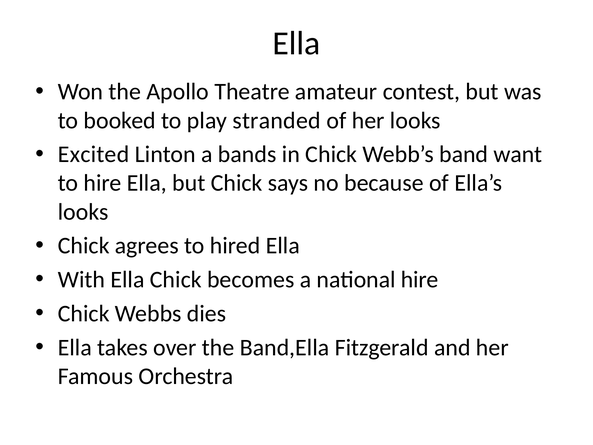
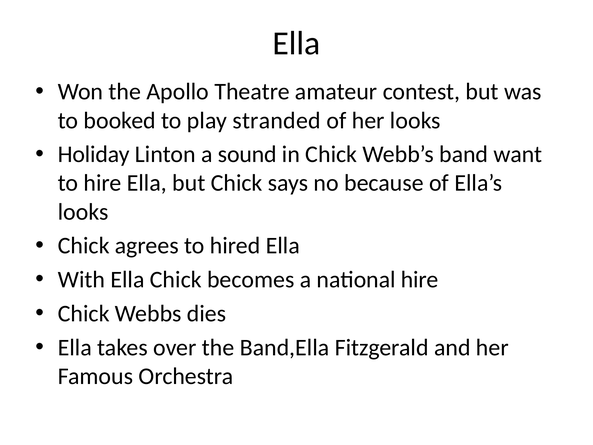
Excited: Excited -> Holiday
bands: bands -> sound
